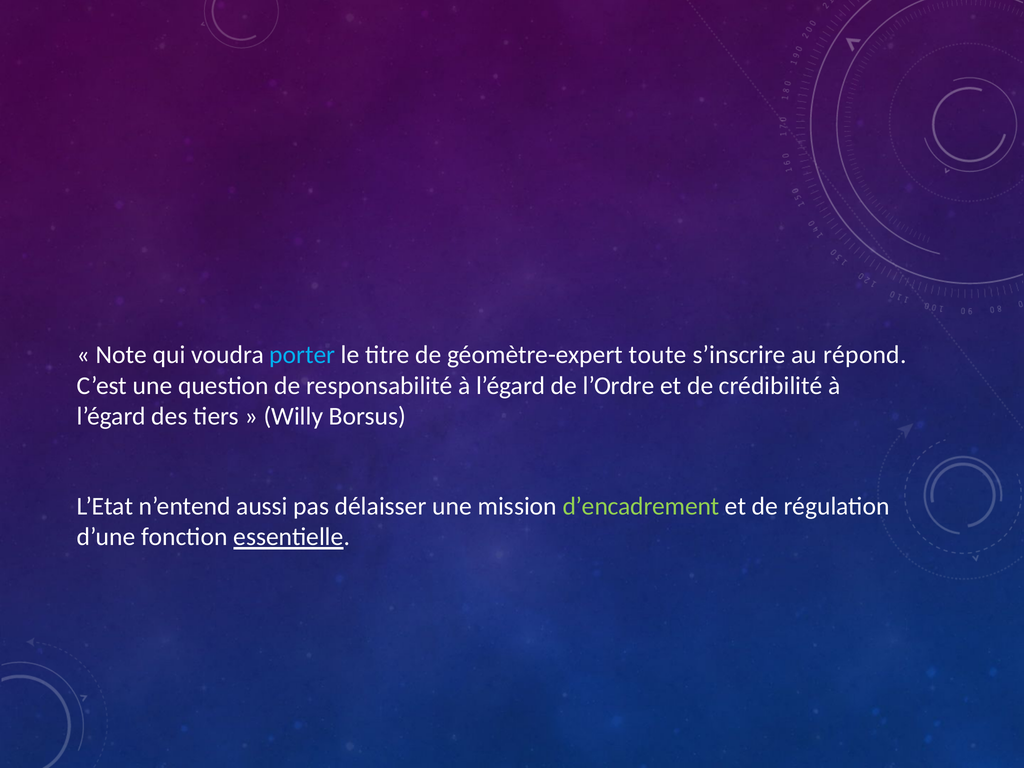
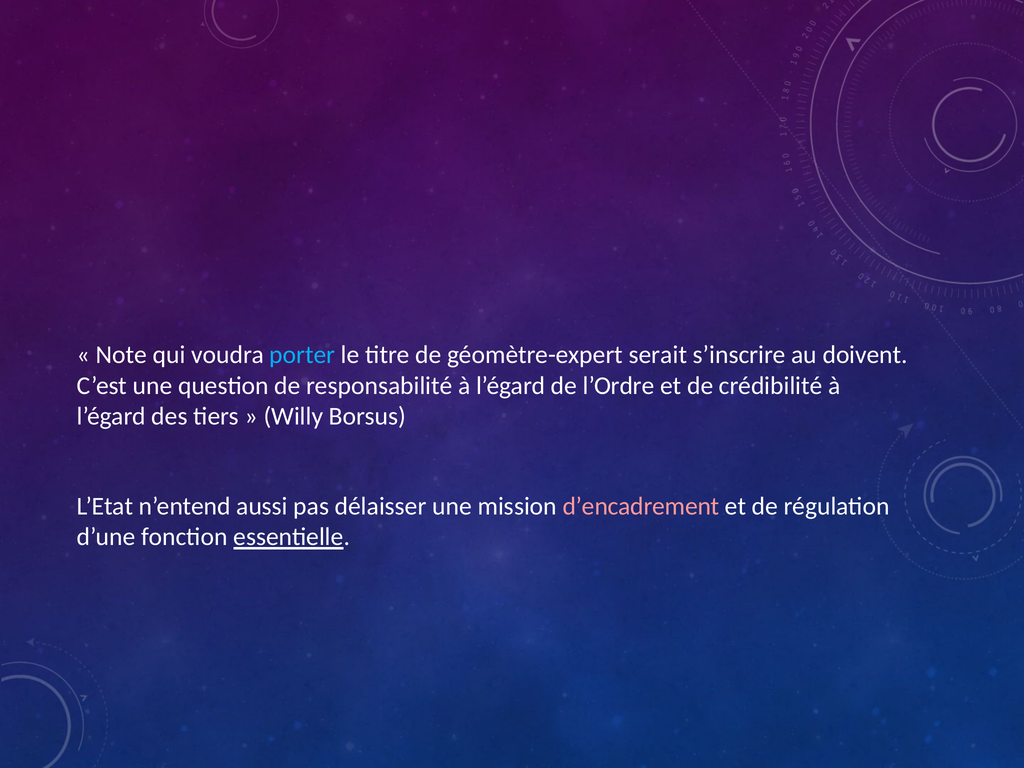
toute: toute -> serait
répond: répond -> doivent
d’encadrement colour: light green -> pink
